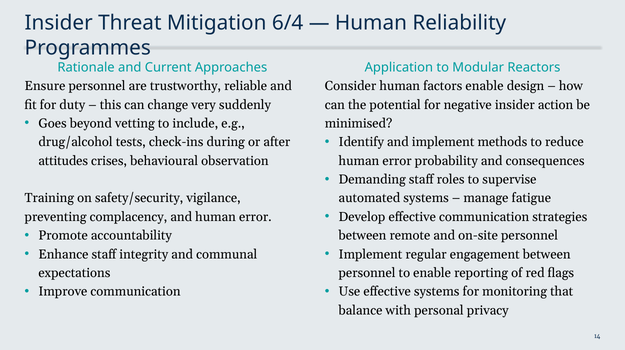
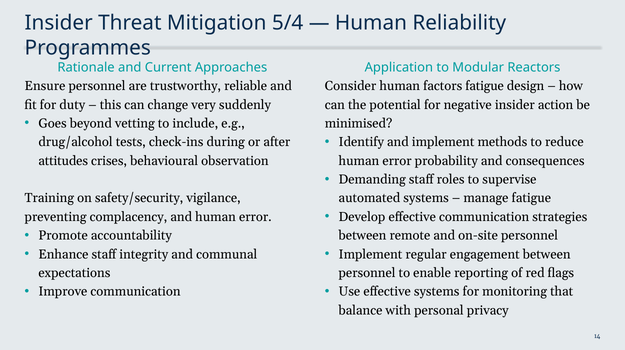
6/4: 6/4 -> 5/4
factors enable: enable -> fatigue
